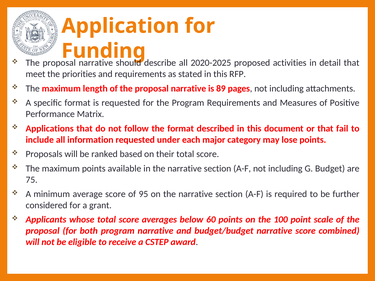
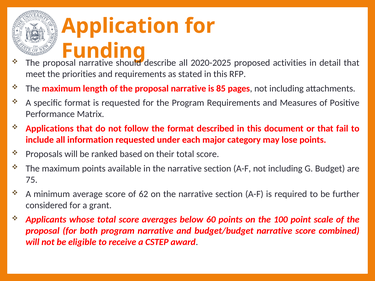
89: 89 -> 85
95: 95 -> 62
